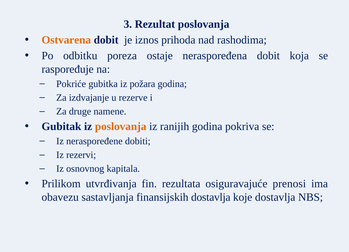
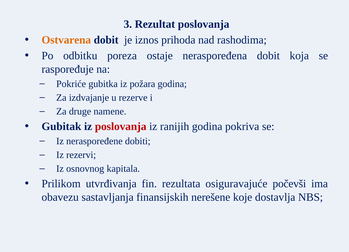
poslovanja at (121, 126) colour: orange -> red
prenosi: prenosi -> počevši
finansijskih dostavlja: dostavlja -> nerešene
